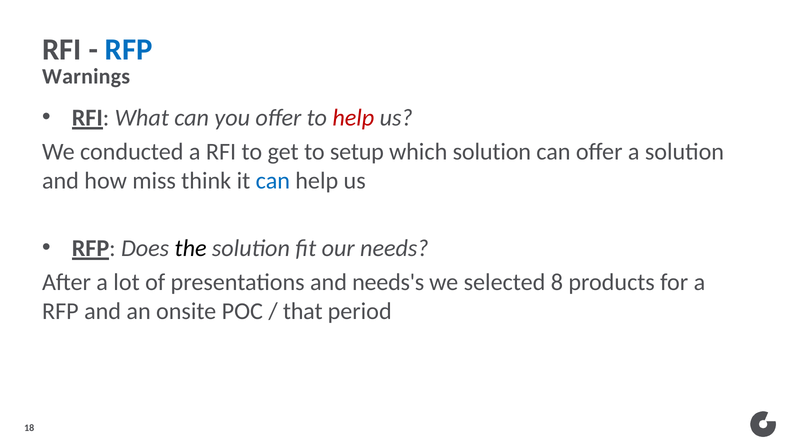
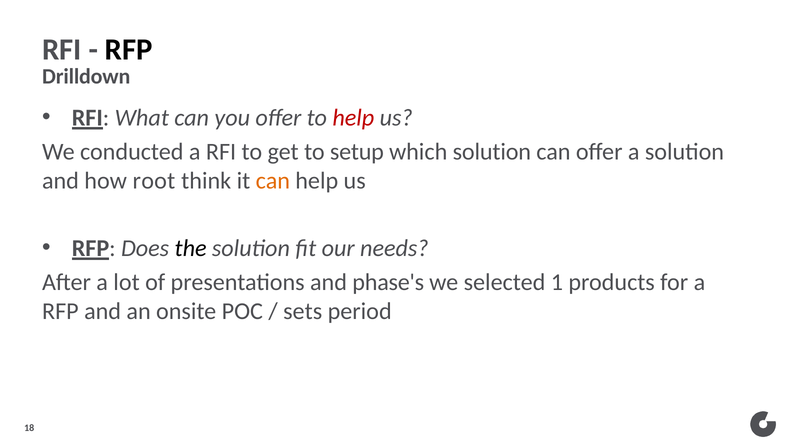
RFP at (129, 49) colour: blue -> black
Warnings: Warnings -> Drilldown
miss: miss -> root
can at (273, 181) colour: blue -> orange
needs's: needs's -> phase's
8: 8 -> 1
that: that -> sets
